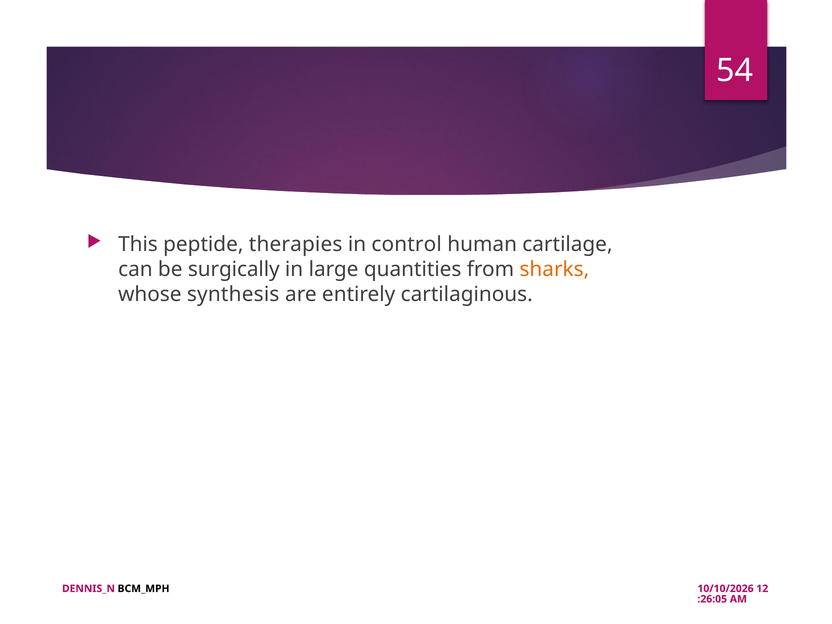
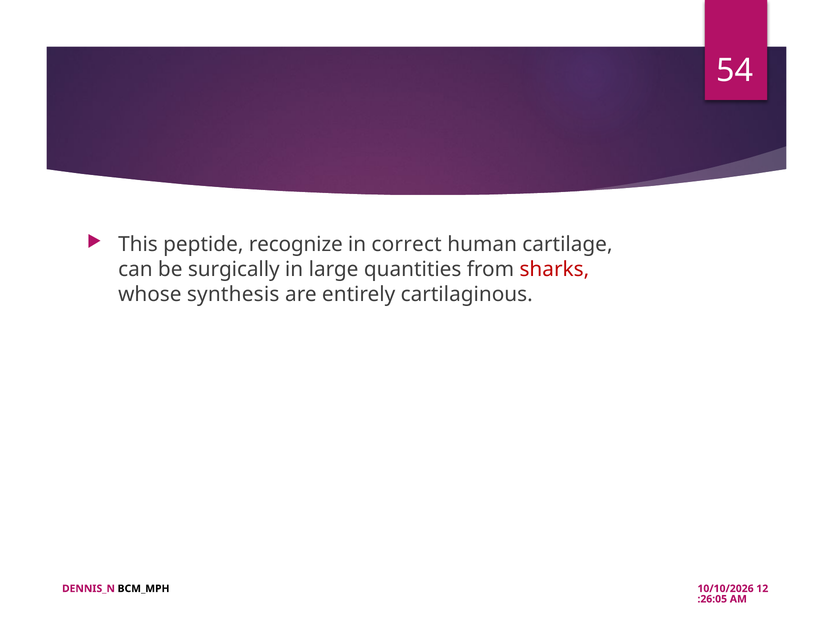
therapies: therapies -> recognize
control: control -> correct
sharks colour: orange -> red
